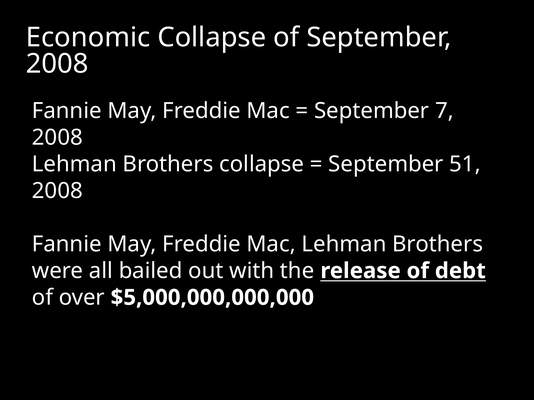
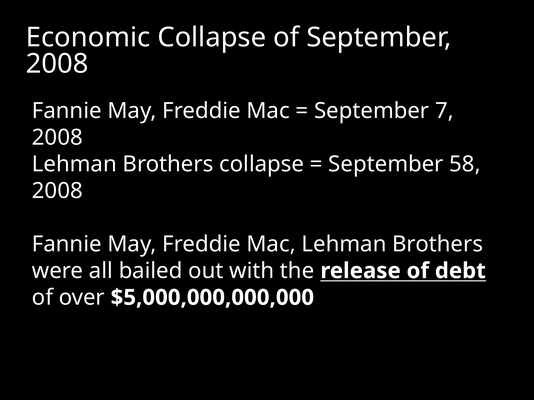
51: 51 -> 58
